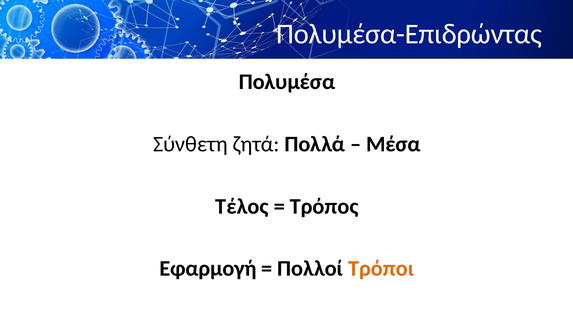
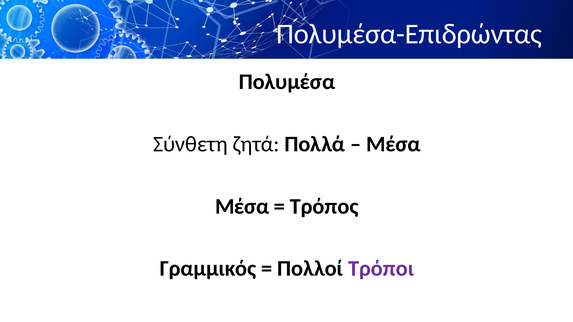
Τέλος at (242, 207): Τέλος -> Μέσα
Εφαρμογή: Εφαρμογή -> Γραμμικός
Τρόποι colour: orange -> purple
